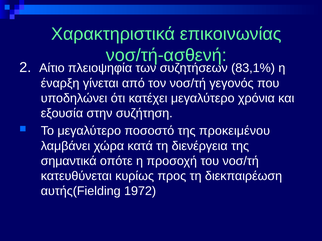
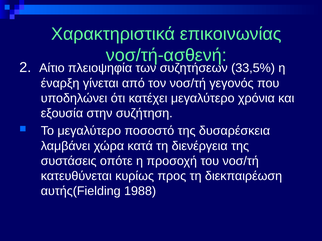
83,1%: 83,1% -> 33,5%
προκειμένου: προκειμένου -> δυσαρέσκεια
σημαντικά: σημαντικά -> συστάσεις
1972: 1972 -> 1988
